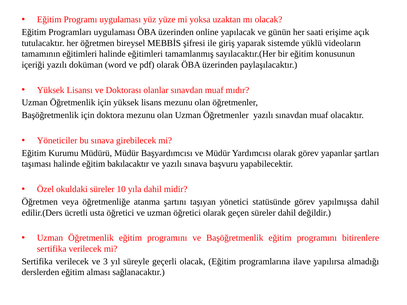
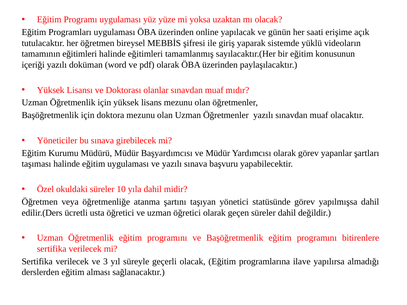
eğitim bakılacaktır: bakılacaktır -> uygulaması
